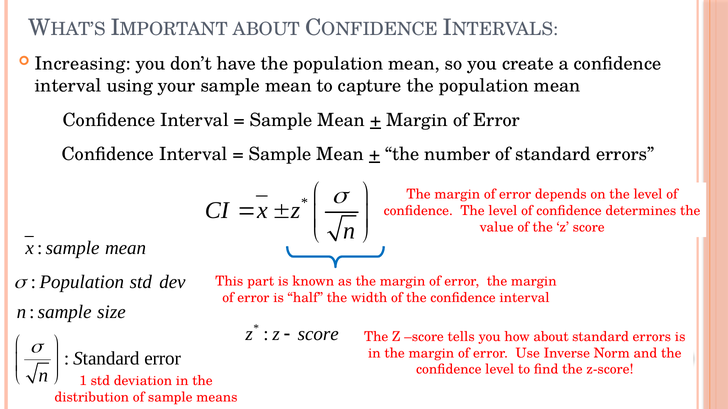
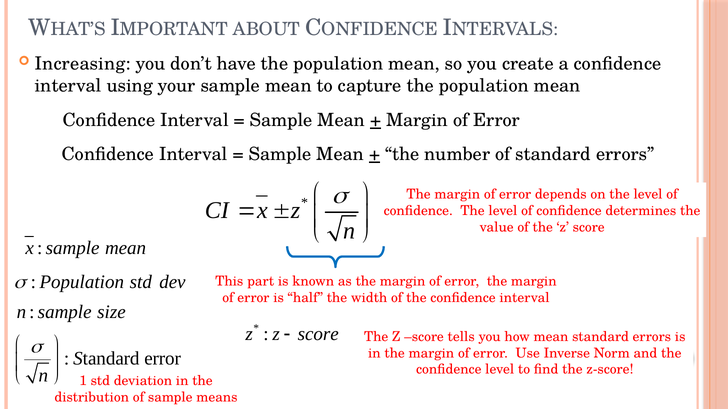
how about: about -> mean
